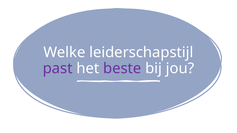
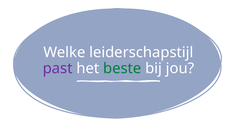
beste colour: purple -> green
